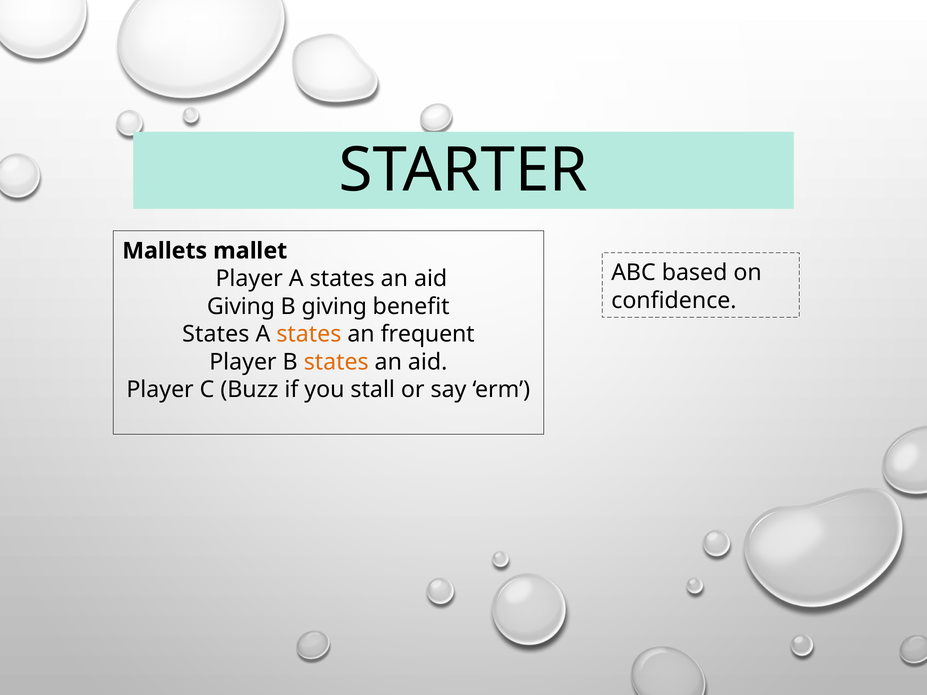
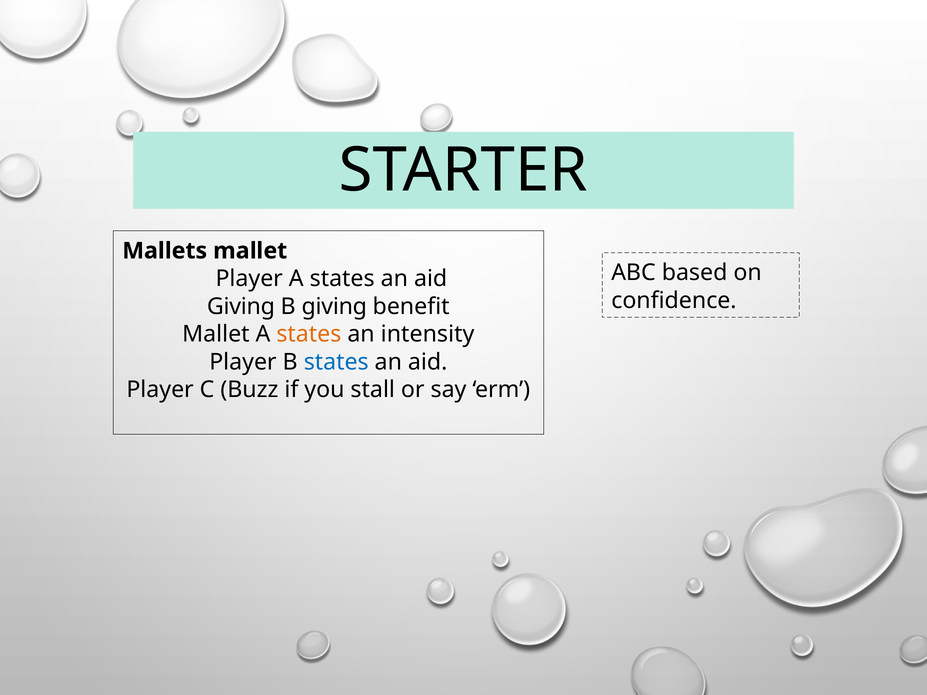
States at (216, 334): States -> Mallet
frequent: frequent -> intensity
states at (336, 362) colour: orange -> blue
